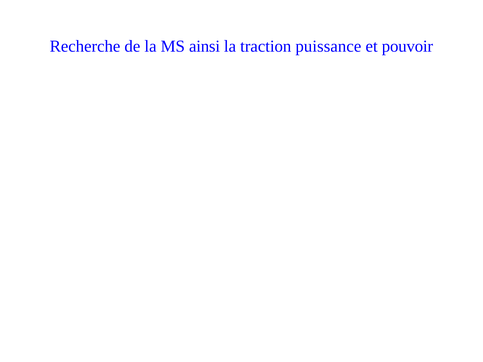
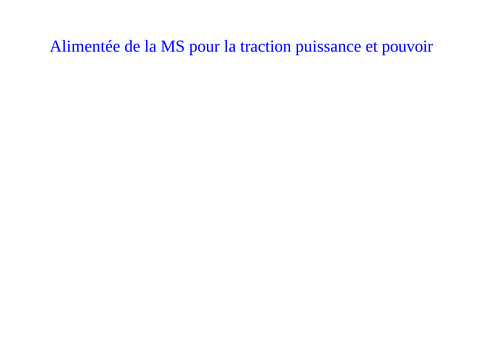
Recherche: Recherche -> Alimentée
ainsi: ainsi -> pour
